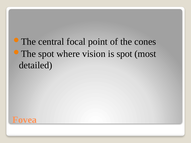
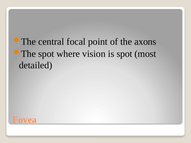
cones: cones -> axons
